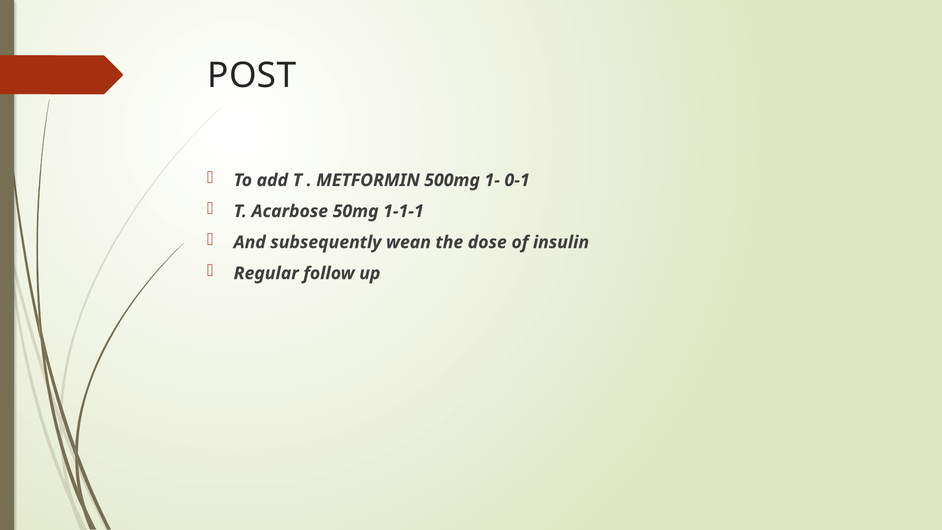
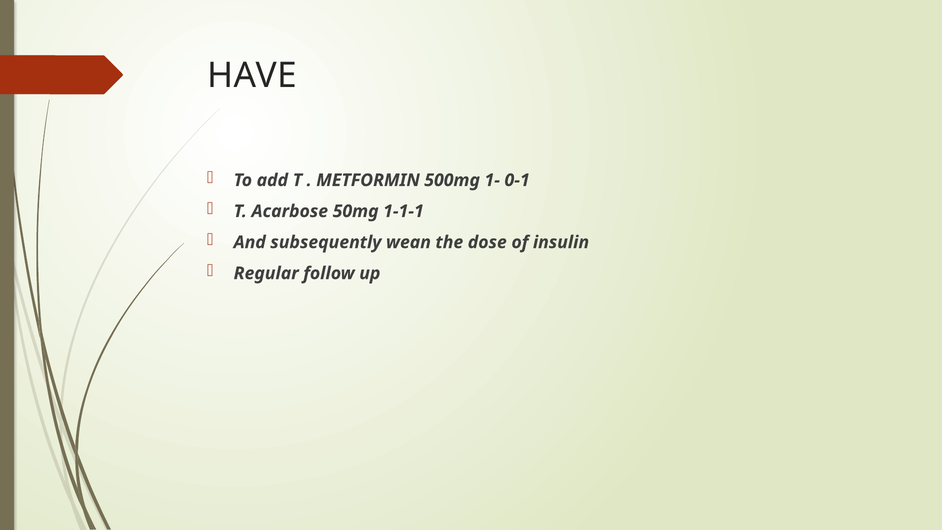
POST: POST -> HAVE
